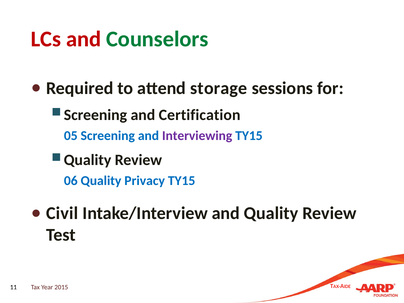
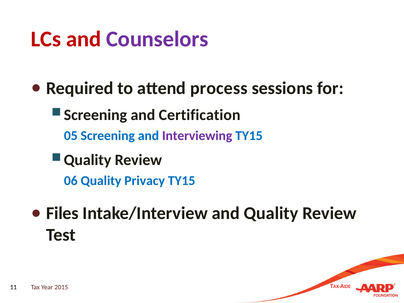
Counselors colour: green -> purple
storage: storage -> process
Civil: Civil -> Files
